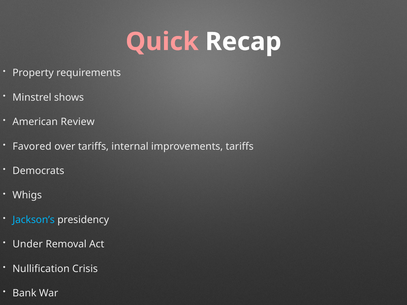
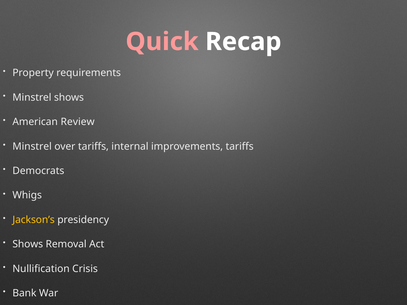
Favored at (32, 146): Favored -> Minstrel
Jackson’s colour: light blue -> yellow
Under at (28, 244): Under -> Shows
